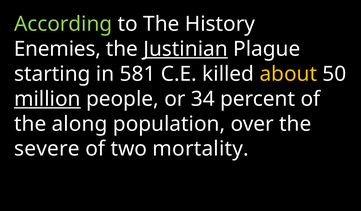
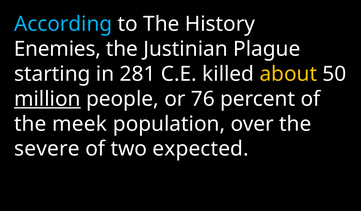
According colour: light green -> light blue
Justinian underline: present -> none
581: 581 -> 281
34: 34 -> 76
along: along -> meek
mortality: mortality -> expected
